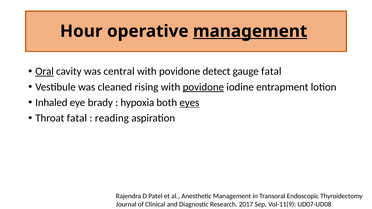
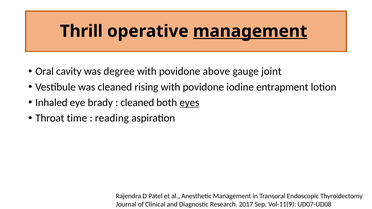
Hour: Hour -> Thrill
Oral underline: present -> none
central: central -> degree
detect: detect -> above
gauge fatal: fatal -> joint
povidone at (203, 87) underline: present -> none
hypoxia at (137, 103): hypoxia -> cleaned
Throat fatal: fatal -> time
